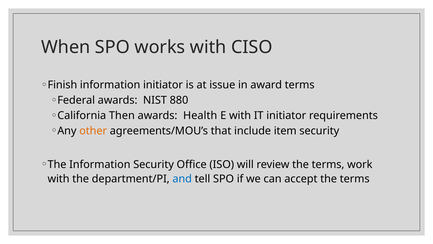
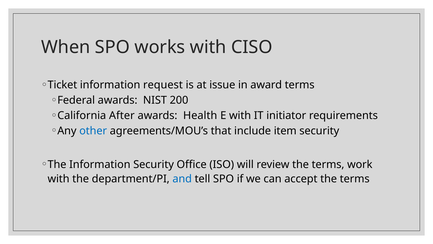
Finish: Finish -> Ticket
information initiator: initiator -> request
880: 880 -> 200
Then: Then -> After
other colour: orange -> blue
